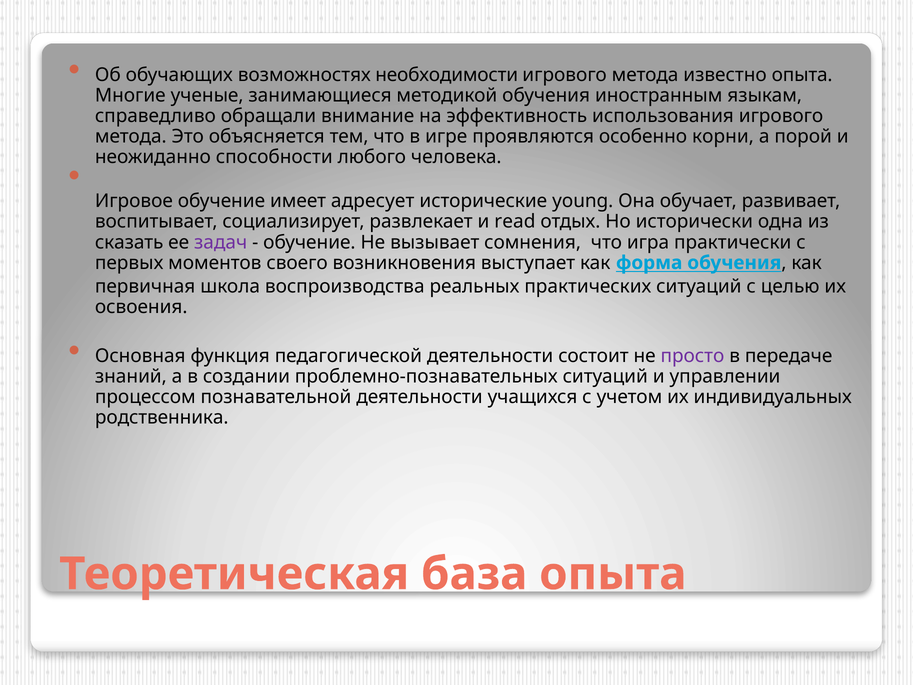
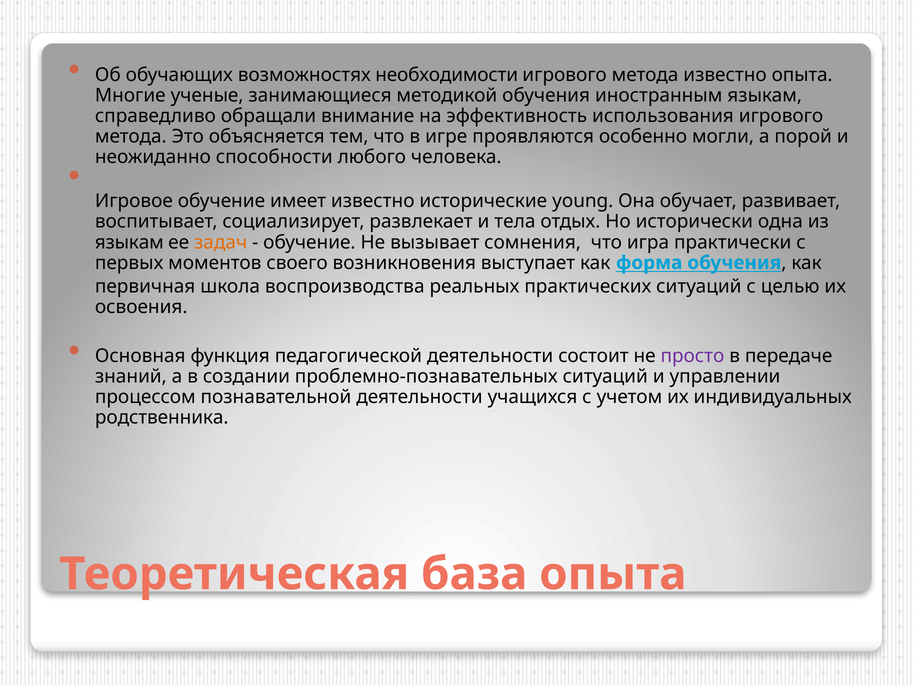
корни: корни -> могли
имеет адресует: адресует -> известно
read: read -> тела
сказать at (129, 242): сказать -> языкам
задач colour: purple -> orange
